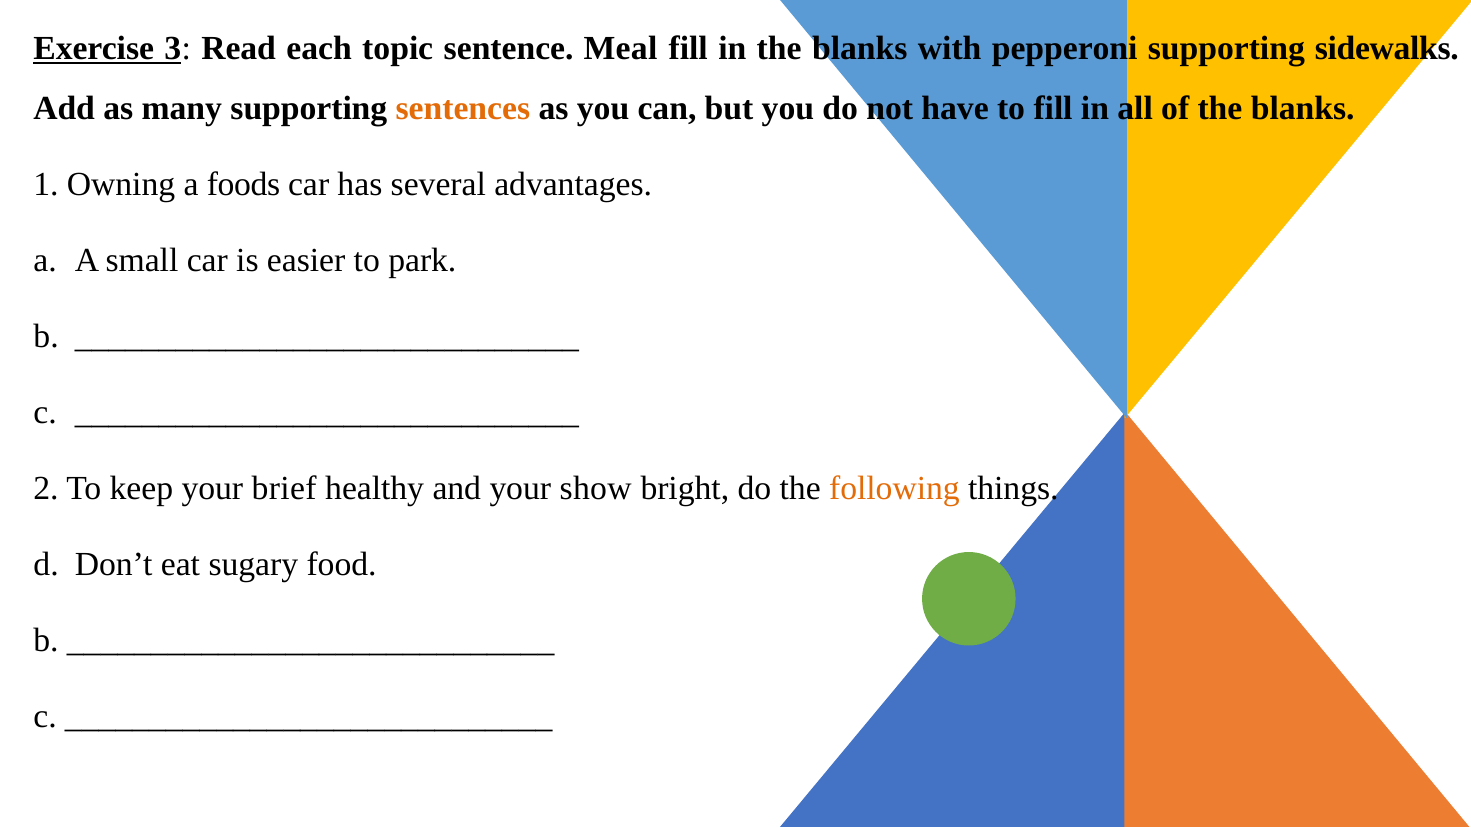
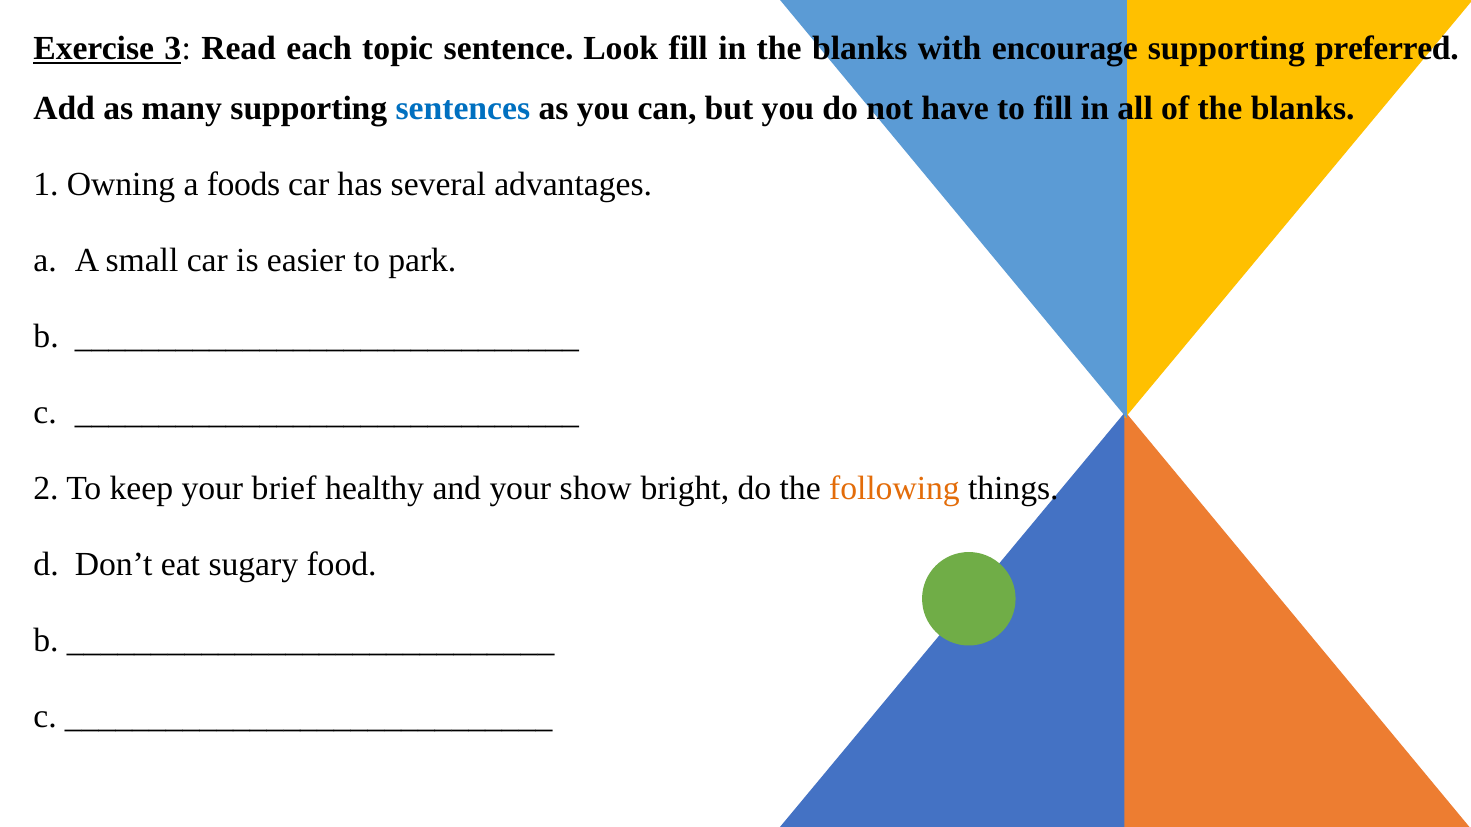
Meal: Meal -> Look
pepperoni: pepperoni -> encourage
sidewalks: sidewalks -> preferred
sentences colour: orange -> blue
